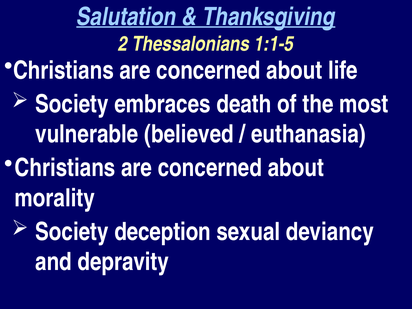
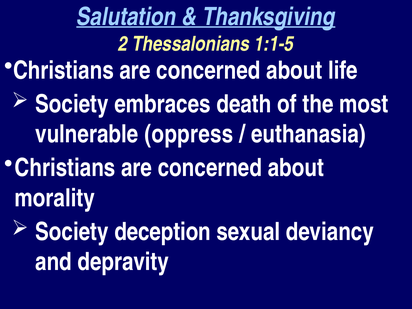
believed: believed -> oppress
